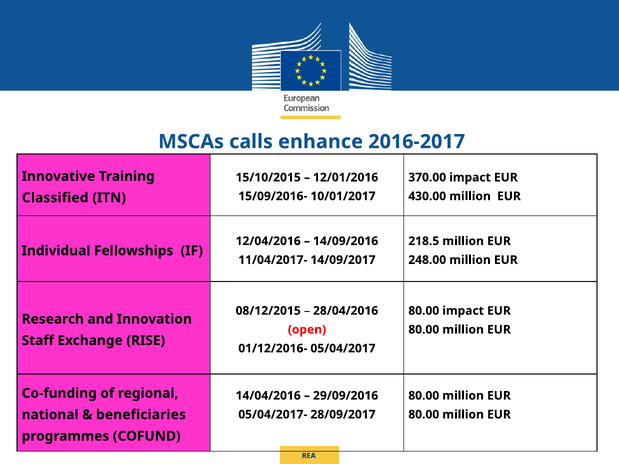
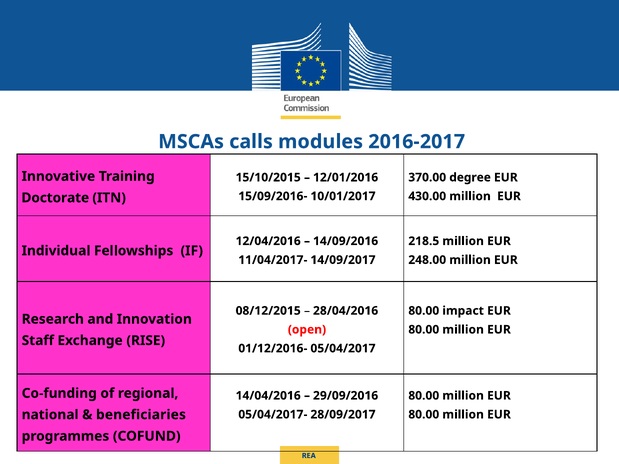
enhance: enhance -> modules
370.00 impact: impact -> degree
Classified: Classified -> Doctorate
